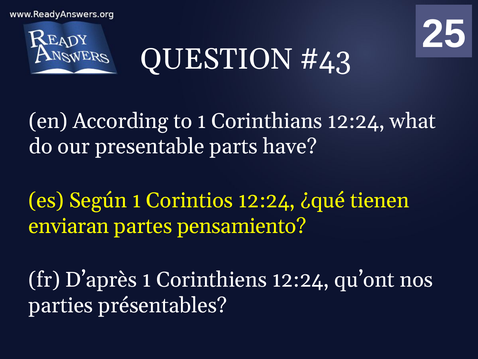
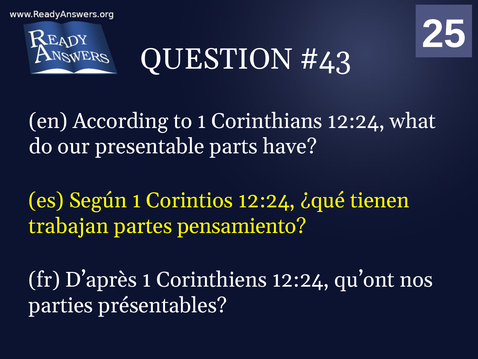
enviaran: enviaran -> trabajan
